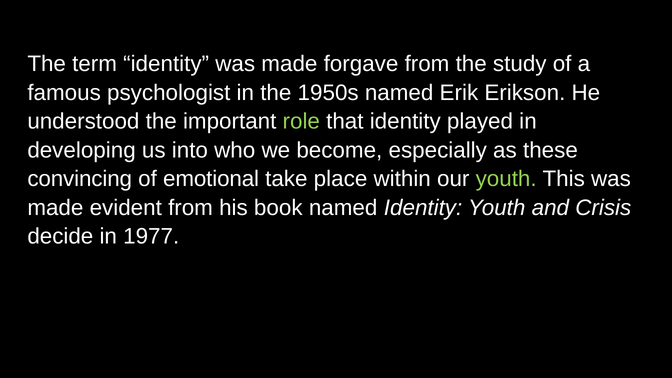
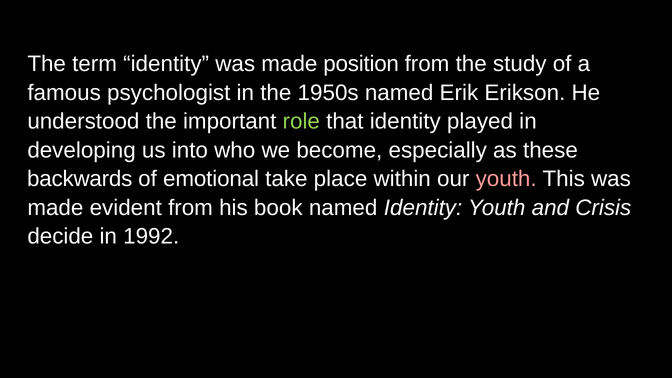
forgave: forgave -> position
convincing: convincing -> backwards
youth at (506, 179) colour: light green -> pink
1977: 1977 -> 1992
